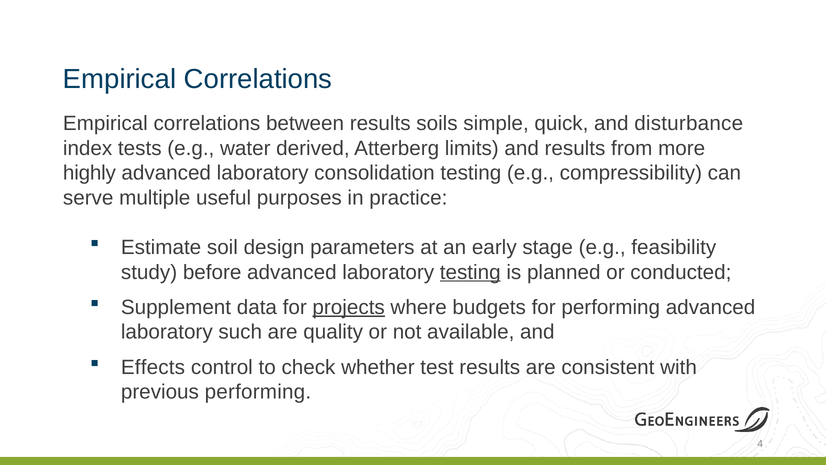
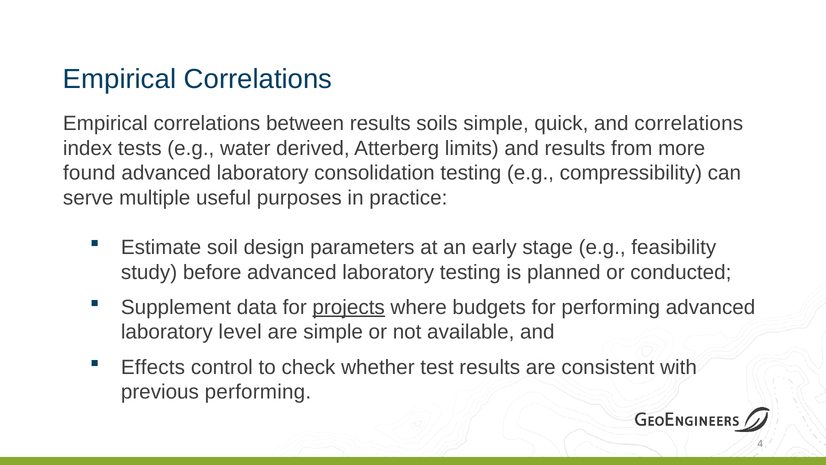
and disturbance: disturbance -> correlations
highly: highly -> found
testing at (470, 272) underline: present -> none
such: such -> level
are quality: quality -> simple
